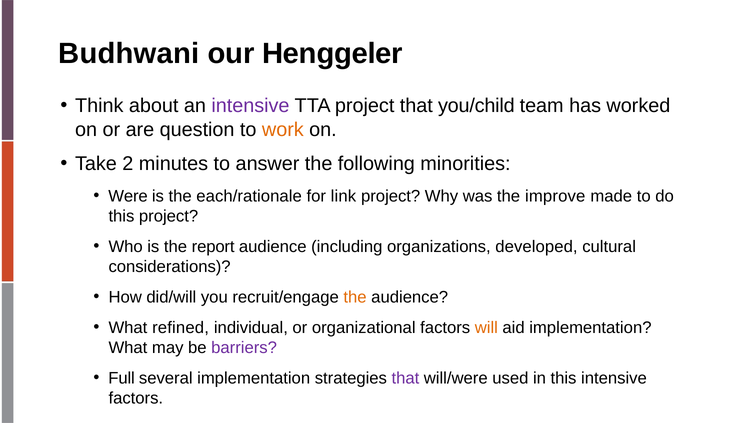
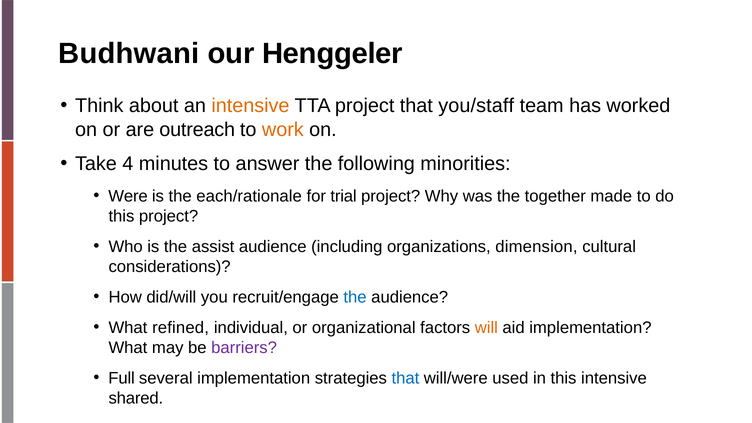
intensive at (250, 106) colour: purple -> orange
you/child: you/child -> you/staff
question: question -> outreach
2: 2 -> 4
link: link -> trial
improve: improve -> together
report: report -> assist
developed: developed -> dimension
the at (355, 297) colour: orange -> blue
that at (405, 378) colour: purple -> blue
factors at (136, 398): factors -> shared
